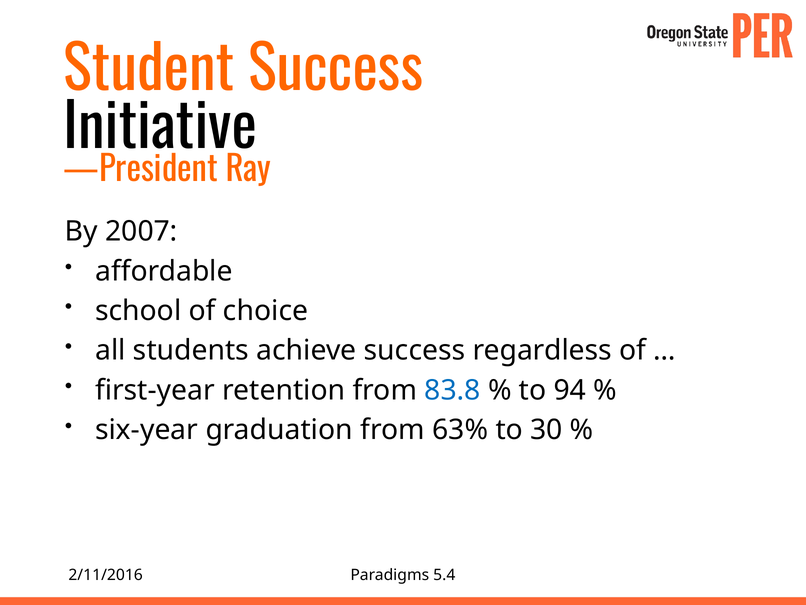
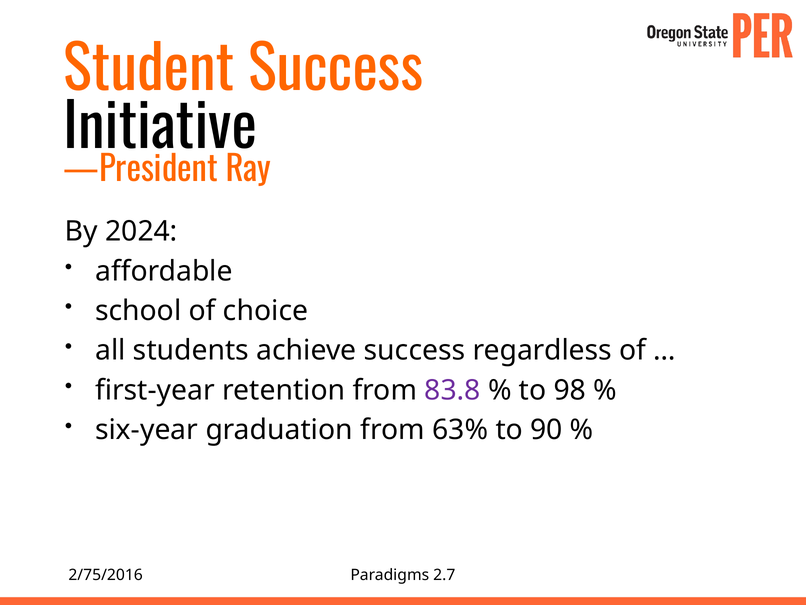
2007: 2007 -> 2024
83.8 colour: blue -> purple
94: 94 -> 98
30: 30 -> 90
2/11/2016: 2/11/2016 -> 2/75/2016
5.4: 5.4 -> 2.7
